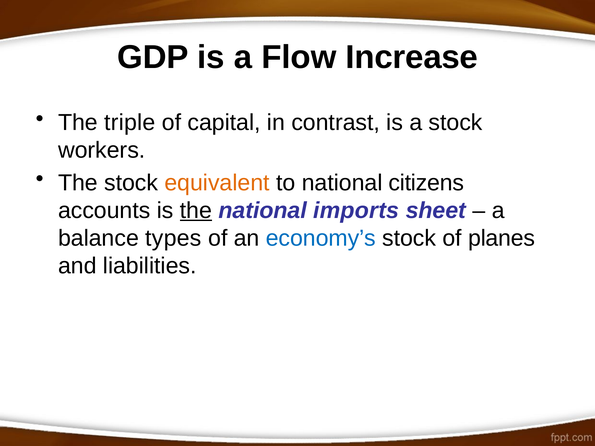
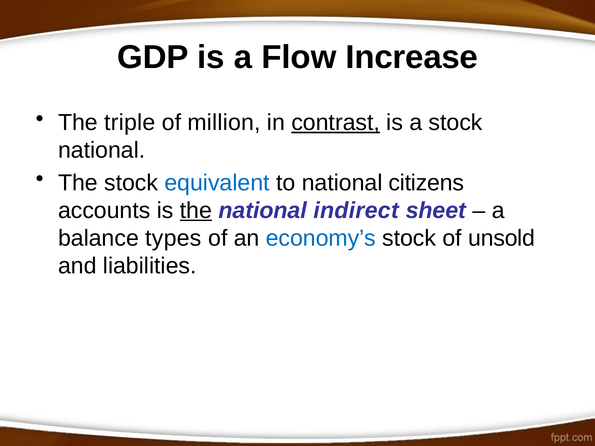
capital: capital -> million
contrast underline: none -> present
workers at (102, 150): workers -> national
equivalent colour: orange -> blue
imports: imports -> indirect
planes: planes -> unsold
